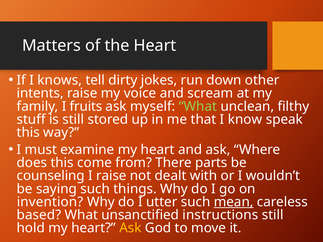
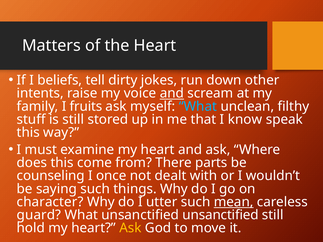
knows: knows -> beliefs
and at (172, 93) underline: none -> present
What at (198, 106) colour: light green -> light blue
I raise: raise -> once
invention: invention -> character
based: based -> guard
unsanctified instructions: instructions -> unsanctified
